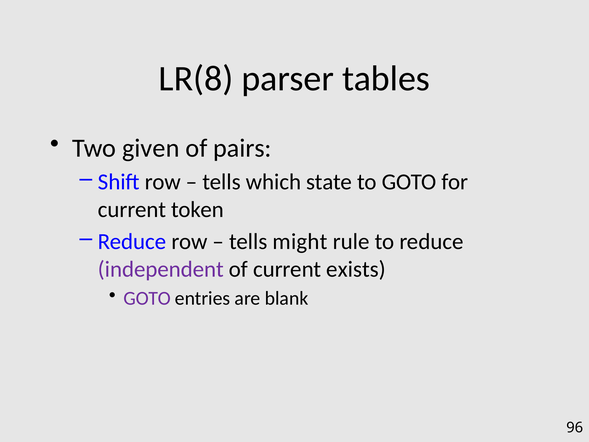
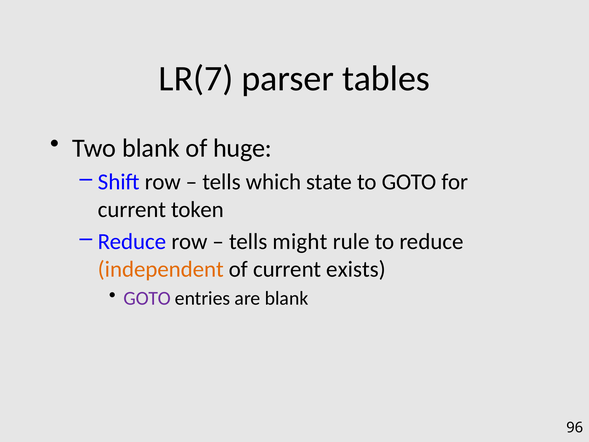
LR(8: LR(8 -> LR(7
Two given: given -> blank
pairs: pairs -> huge
independent colour: purple -> orange
